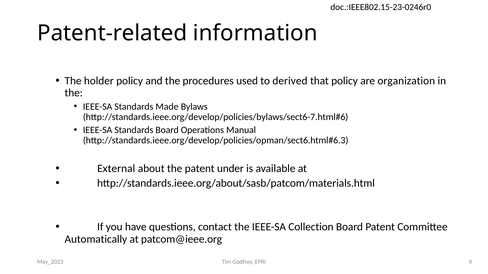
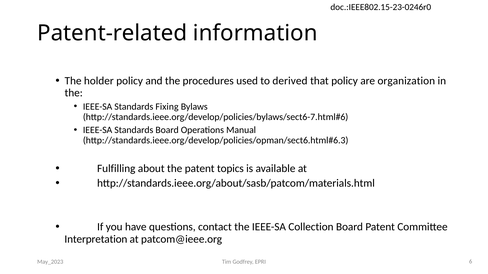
Made: Made -> Fixing
External: External -> Fulfilling
under: under -> topics
Automatically: Automatically -> Interpretation
